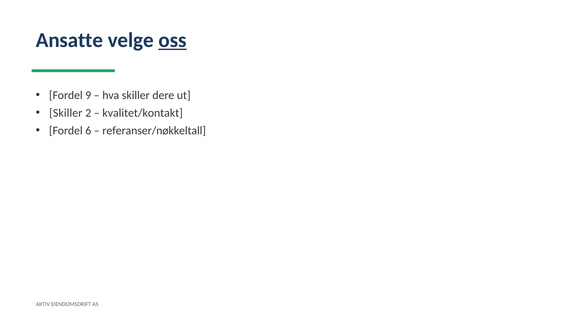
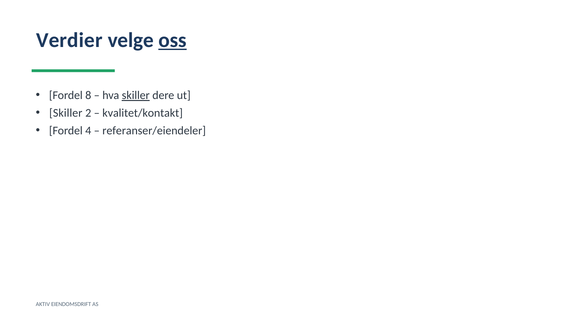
Ansatte: Ansatte -> Verdier
9: 9 -> 8
skiller at (136, 95) underline: none -> present
6: 6 -> 4
referanser/nøkkeltall: referanser/nøkkeltall -> referanser/eiendeler
